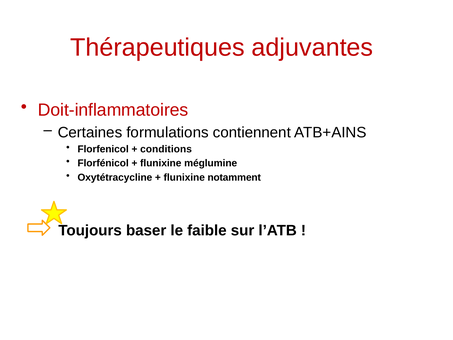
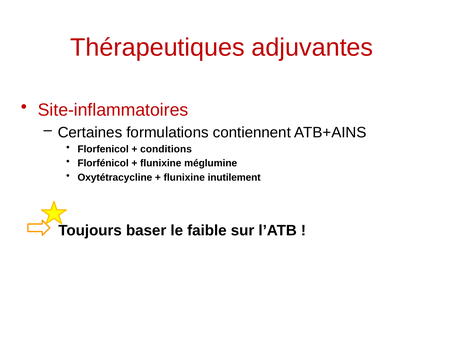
Doit-inflammatoires: Doit-inflammatoires -> Site-inflammatoires
notamment: notamment -> inutilement
